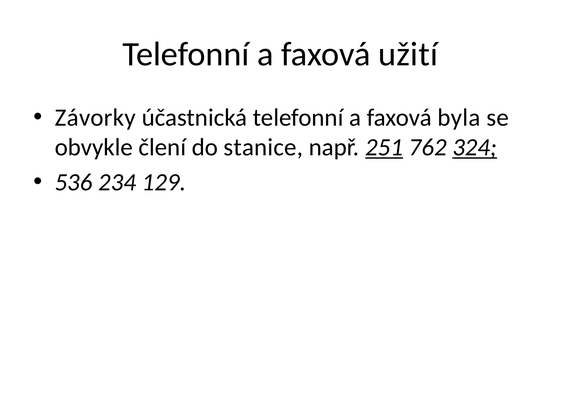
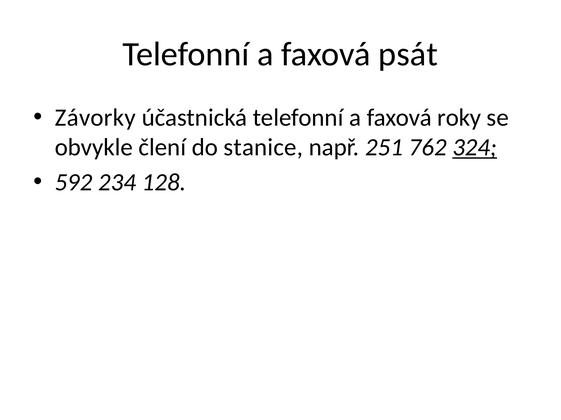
užití: užití -> psát
byla: byla -> roky
251 underline: present -> none
536: 536 -> 592
129: 129 -> 128
